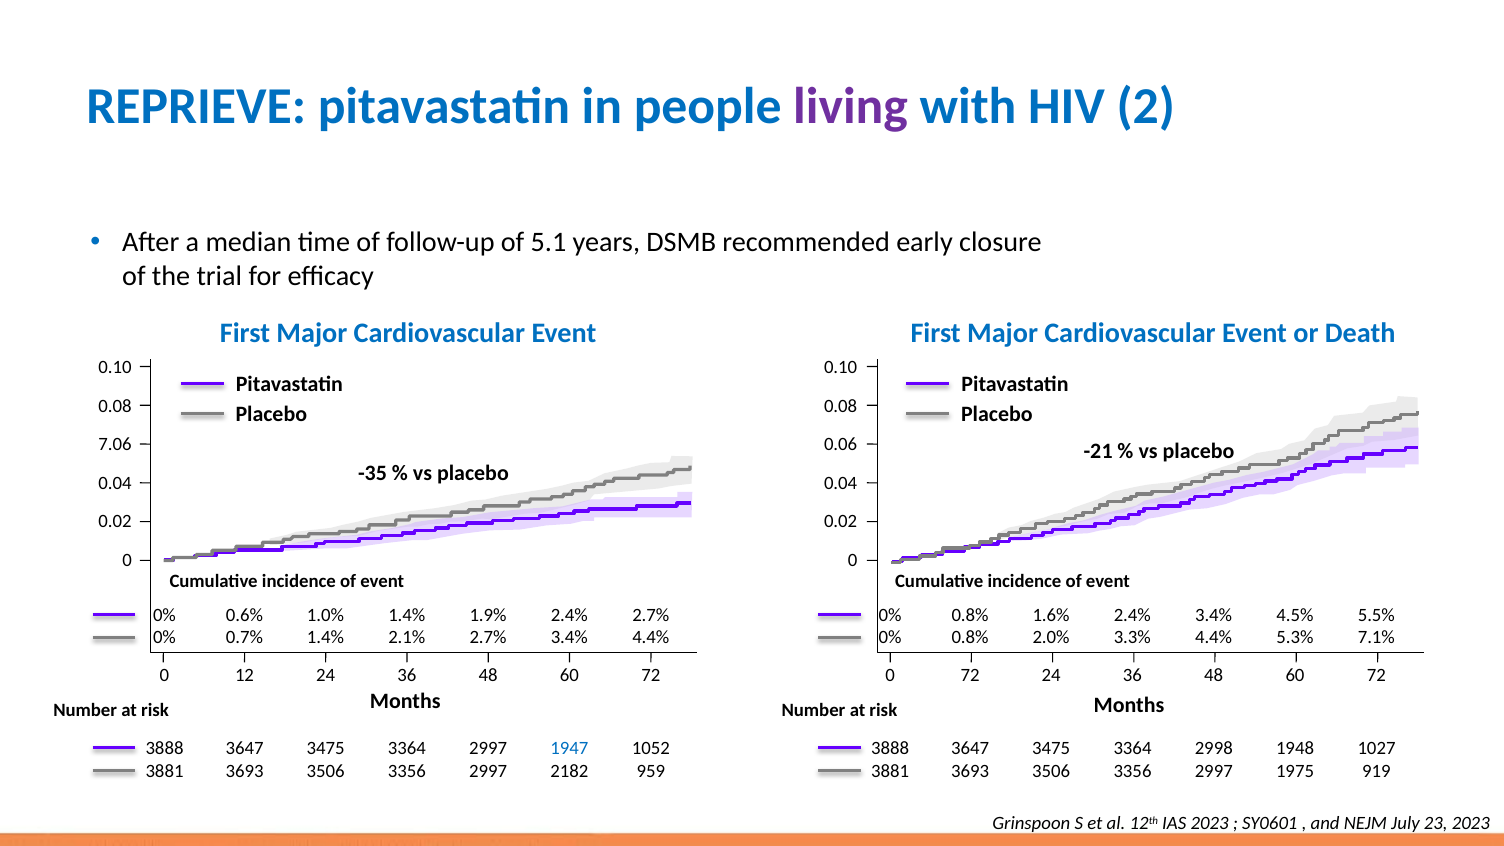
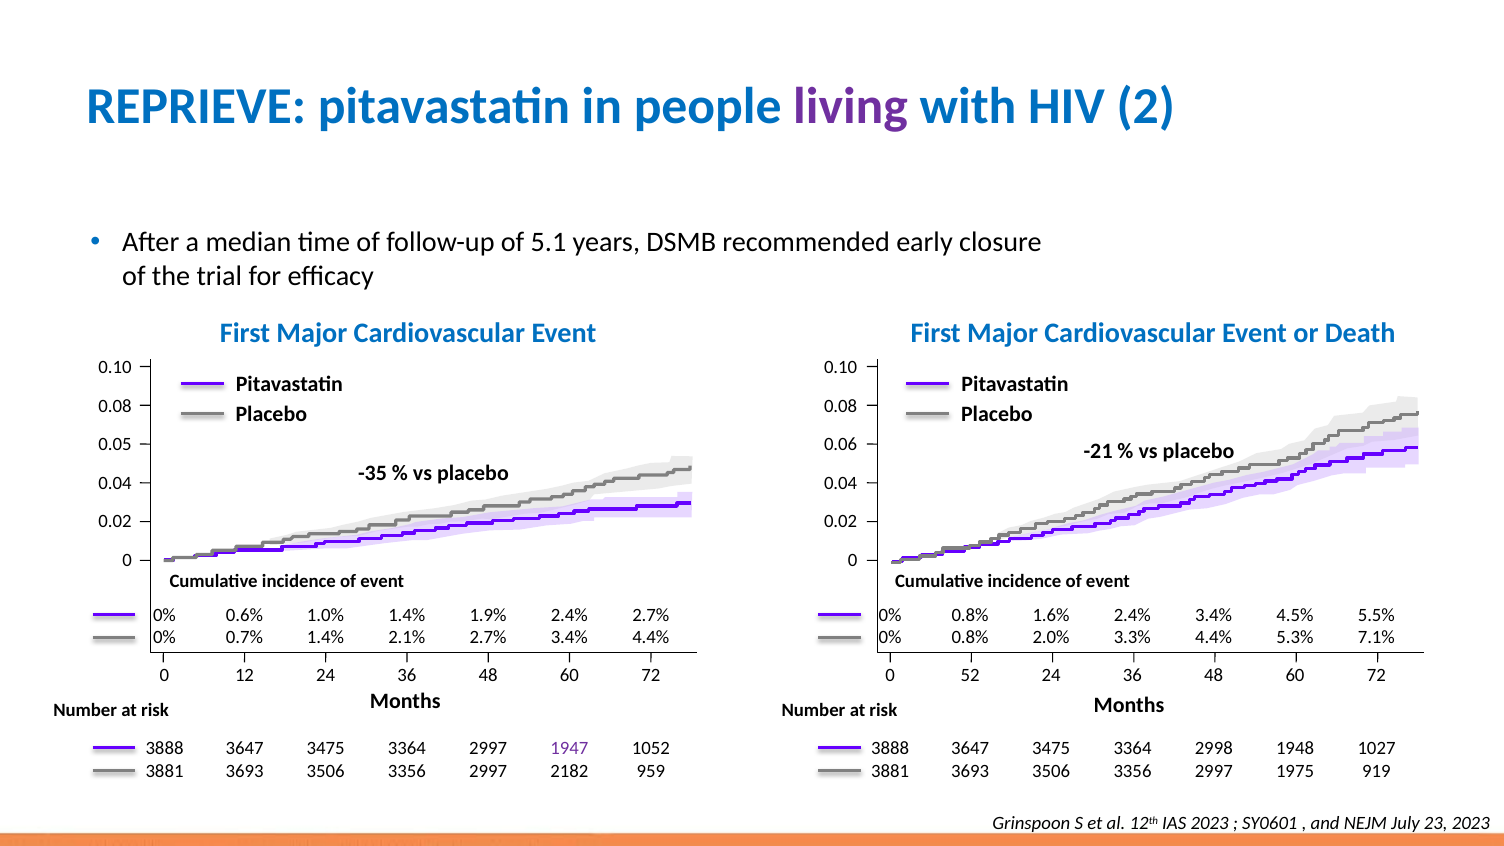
7.06: 7.06 -> 0.05
0 72: 72 -> 52
1947 colour: blue -> purple
